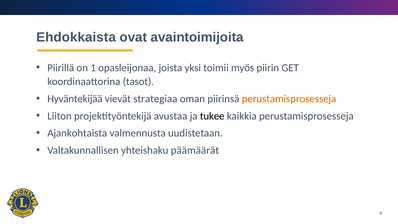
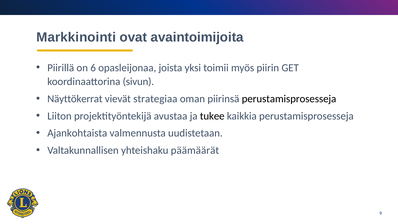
Ehdokkaista: Ehdokkaista -> Markkinointi
1: 1 -> 6
tasot: tasot -> sivun
Hyväntekijää: Hyväntekijää -> Näyttökerrat
perustamisprosesseja at (289, 99) colour: orange -> black
